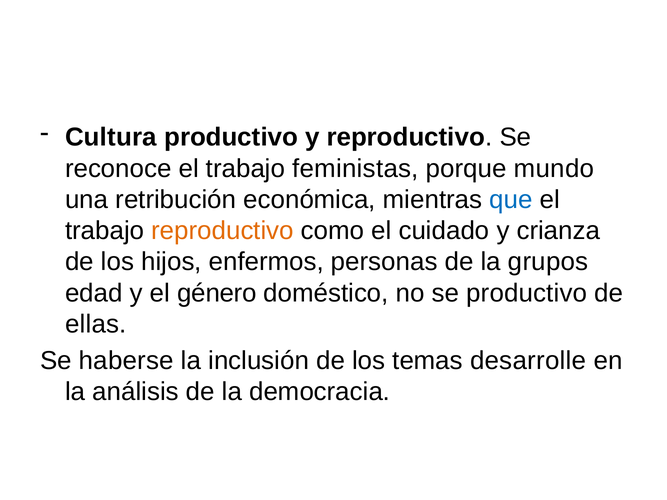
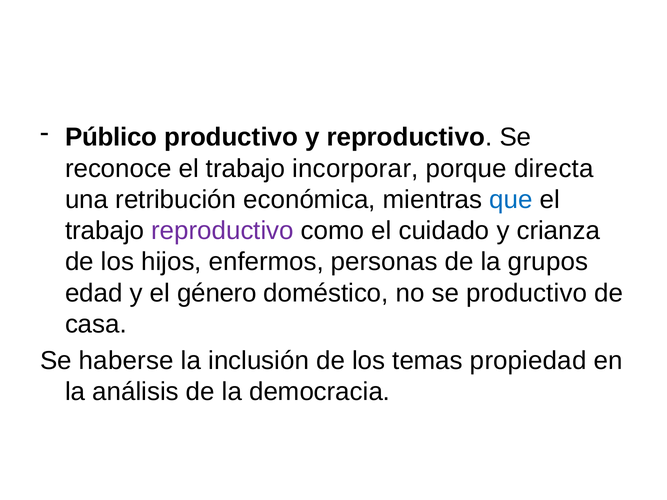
Cultura: Cultura -> Público
feministas: feministas -> incorporar
mundo: mundo -> directa
reproductivo at (223, 231) colour: orange -> purple
ellas: ellas -> casa
desarrolle: desarrolle -> propiedad
